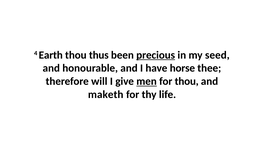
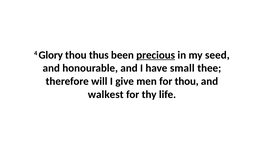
Earth: Earth -> Glory
horse: horse -> small
men underline: present -> none
maketh: maketh -> walkest
